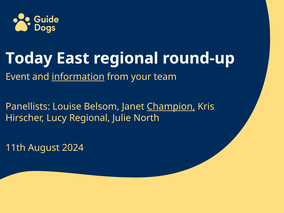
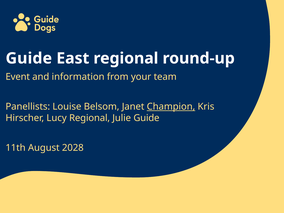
Today at (29, 58): Today -> Guide
information underline: present -> none
Julie North: North -> Guide
2024: 2024 -> 2028
